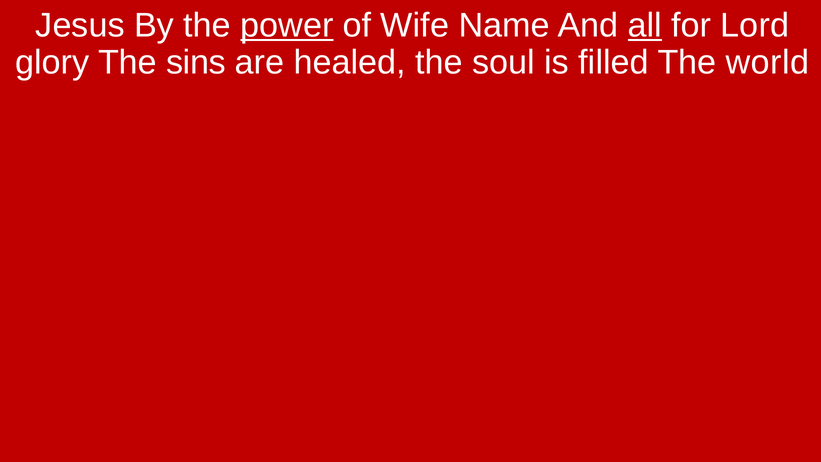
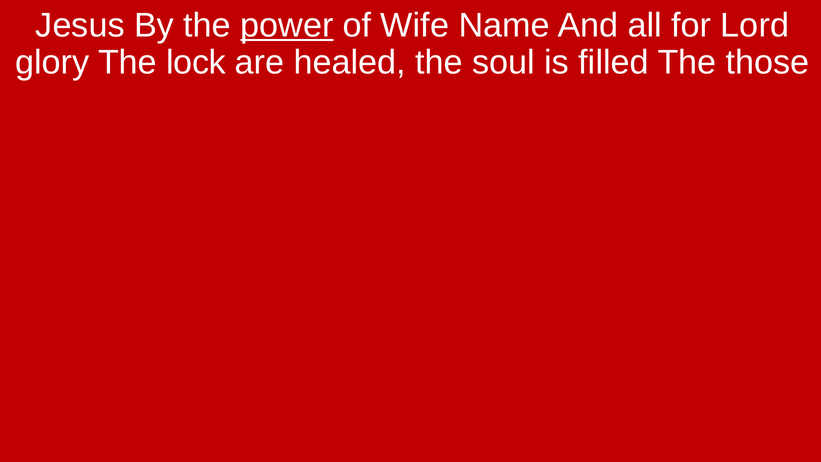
all underline: present -> none
sins: sins -> lock
world: world -> those
